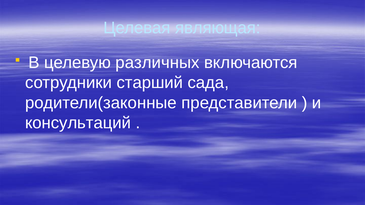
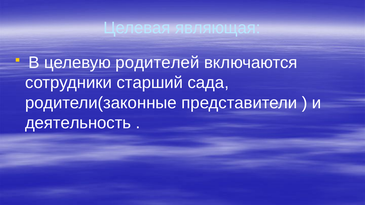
различных: различных -> родителей
консультаций: консультаций -> деятельность
